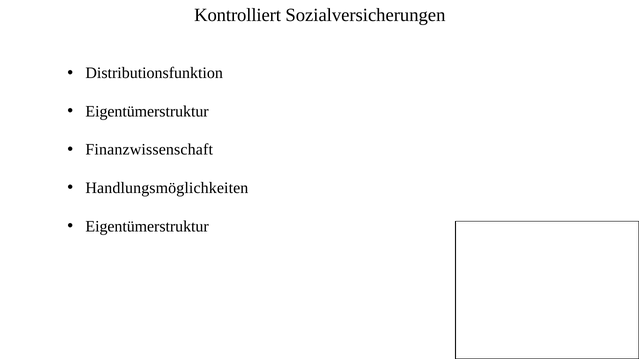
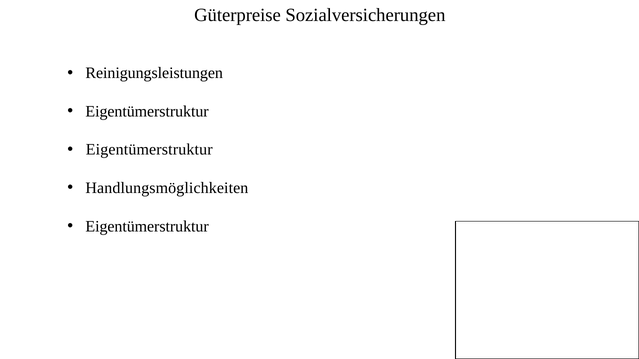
Kontrolliert: Kontrolliert -> Güterpreise
Distributionsfunktion: Distributionsfunktion -> Reinigungsleistungen
Finanzwissenschaft at (149, 150): Finanzwissenschaft -> Eigentümerstruktur
